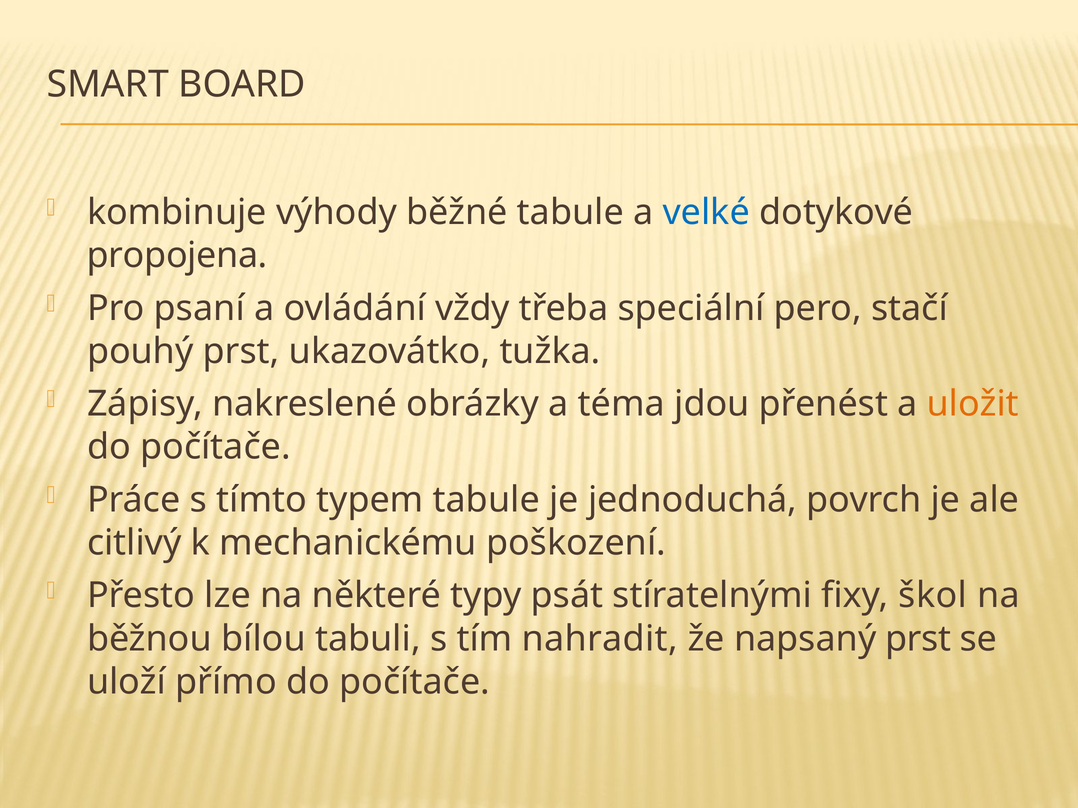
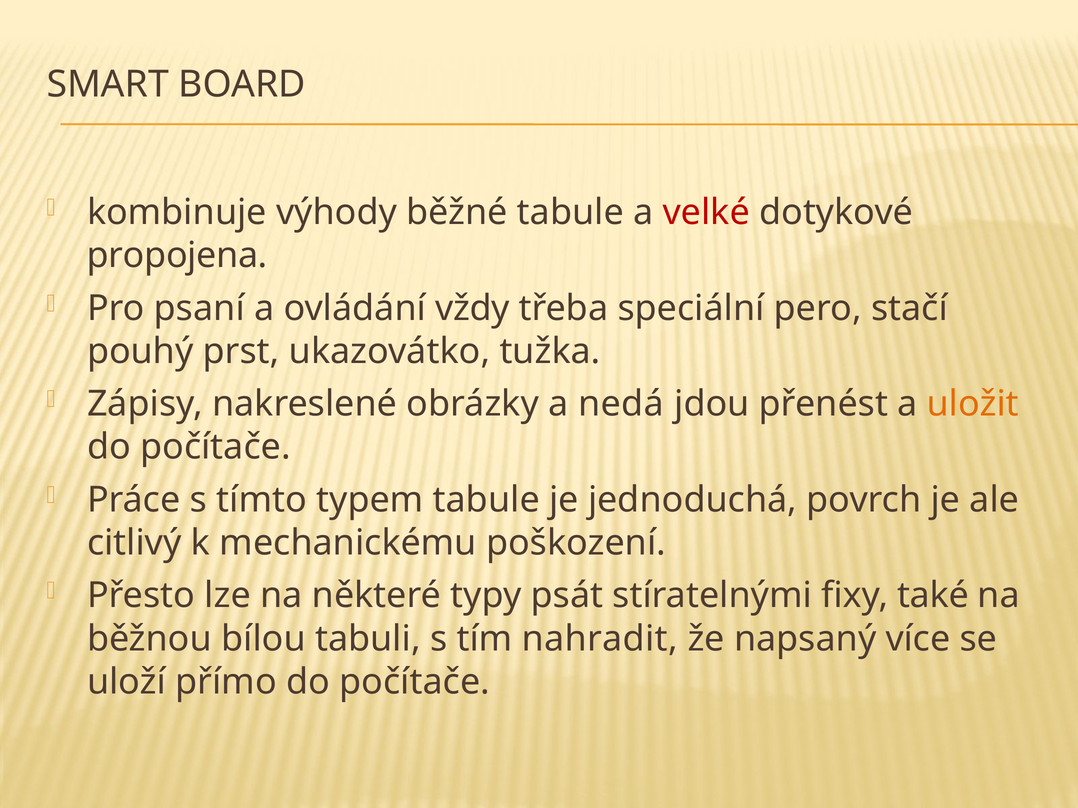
velké colour: blue -> red
téma: téma -> nedá
škol: škol -> také
napsaný prst: prst -> více
